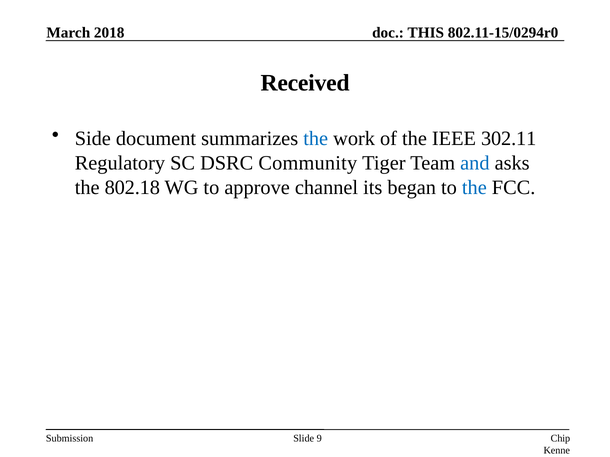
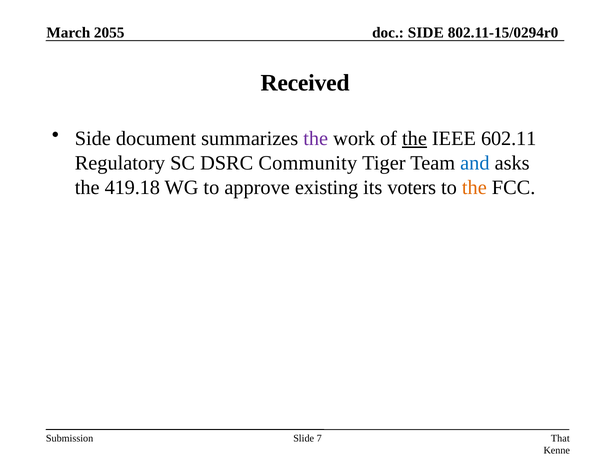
2018: 2018 -> 2055
THIS at (426, 33): THIS -> SIDE
the at (316, 139) colour: blue -> purple
the at (414, 139) underline: none -> present
302.11: 302.11 -> 602.11
802.18: 802.18 -> 419.18
channel: channel -> existing
began: began -> voters
the at (474, 188) colour: blue -> orange
9: 9 -> 7
Chip: Chip -> That
